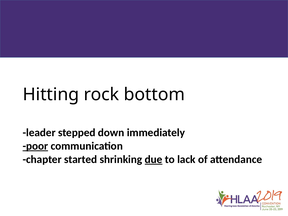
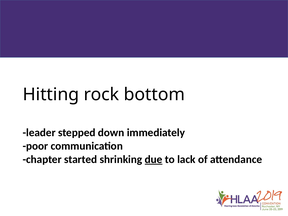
poor underline: present -> none
